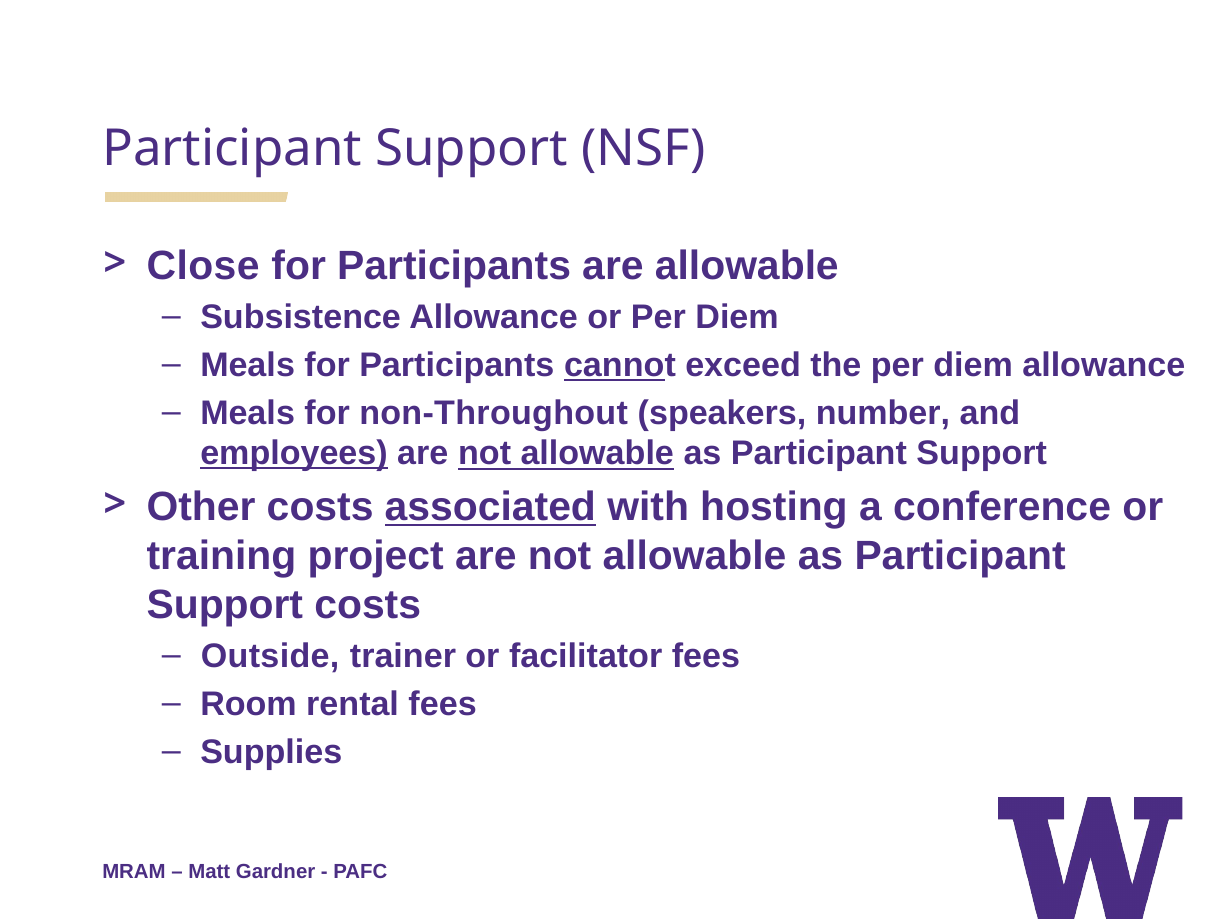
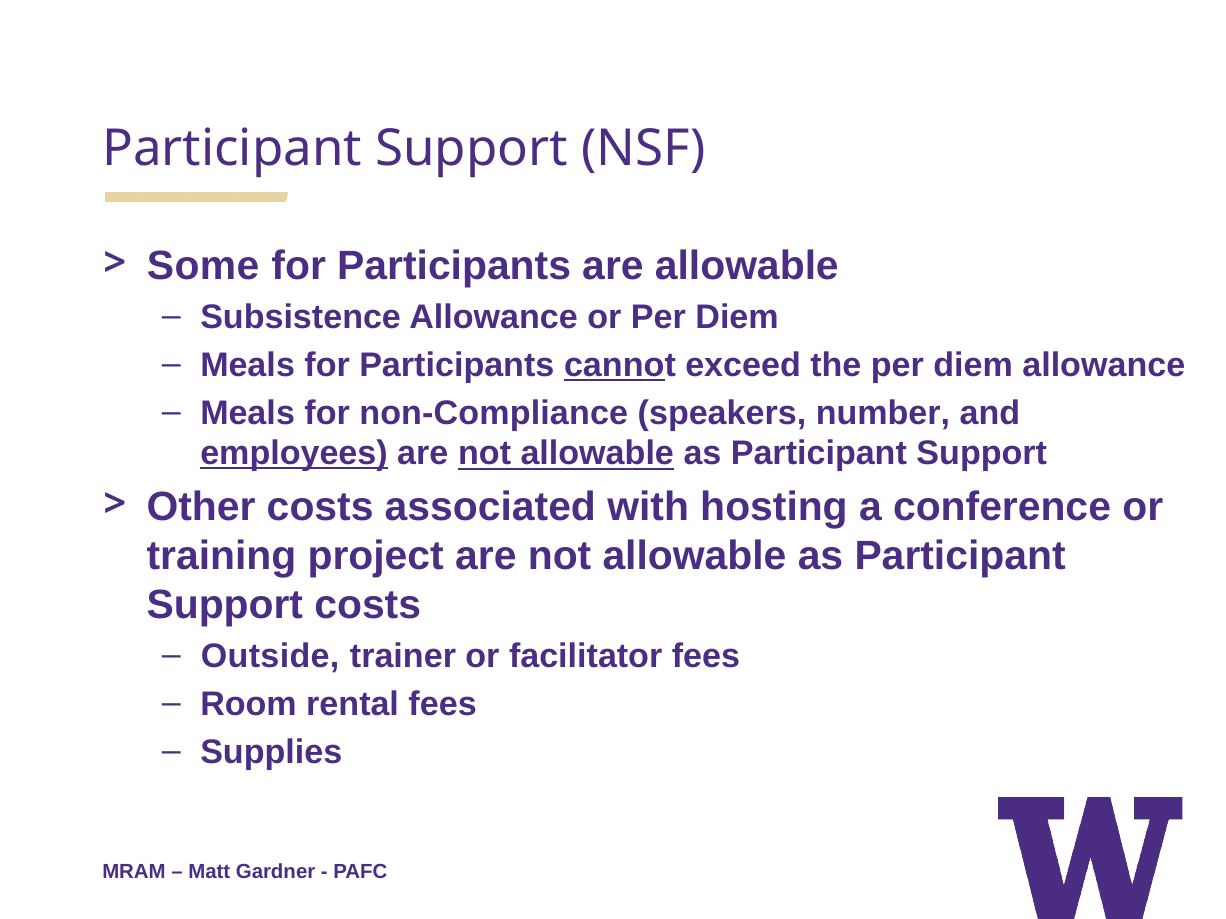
Close: Close -> Some
non-Throughout: non-Throughout -> non-Compliance
associated underline: present -> none
